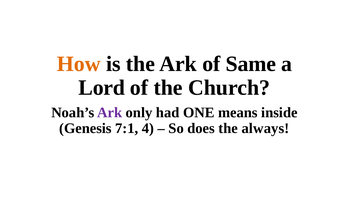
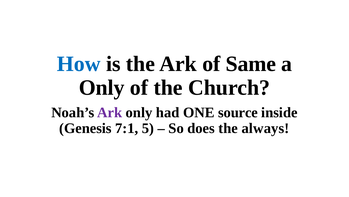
How colour: orange -> blue
Lord at (102, 87): Lord -> Only
means: means -> source
4: 4 -> 5
